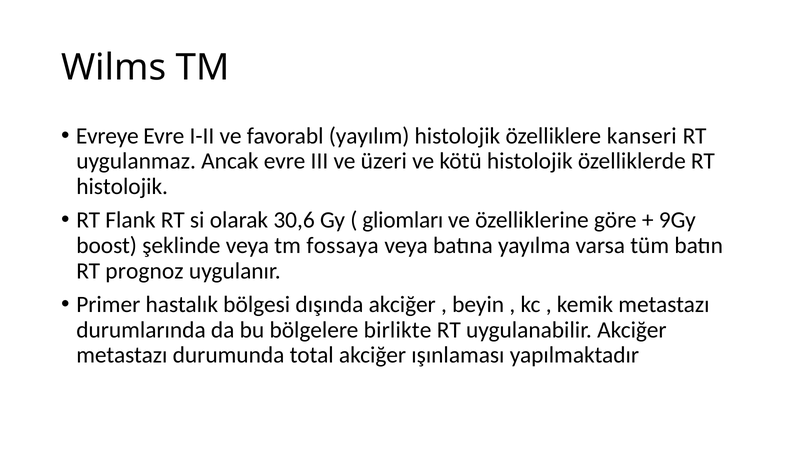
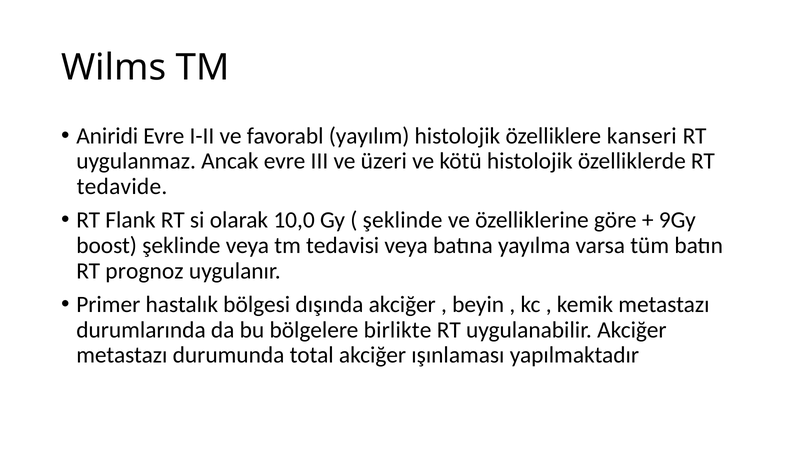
Evreye: Evreye -> Aniridi
histolojik at (122, 186): histolojik -> tedavide
30,6: 30,6 -> 10,0
gliomları at (403, 220): gliomları -> şeklinde
fossaya: fossaya -> tedavisi
